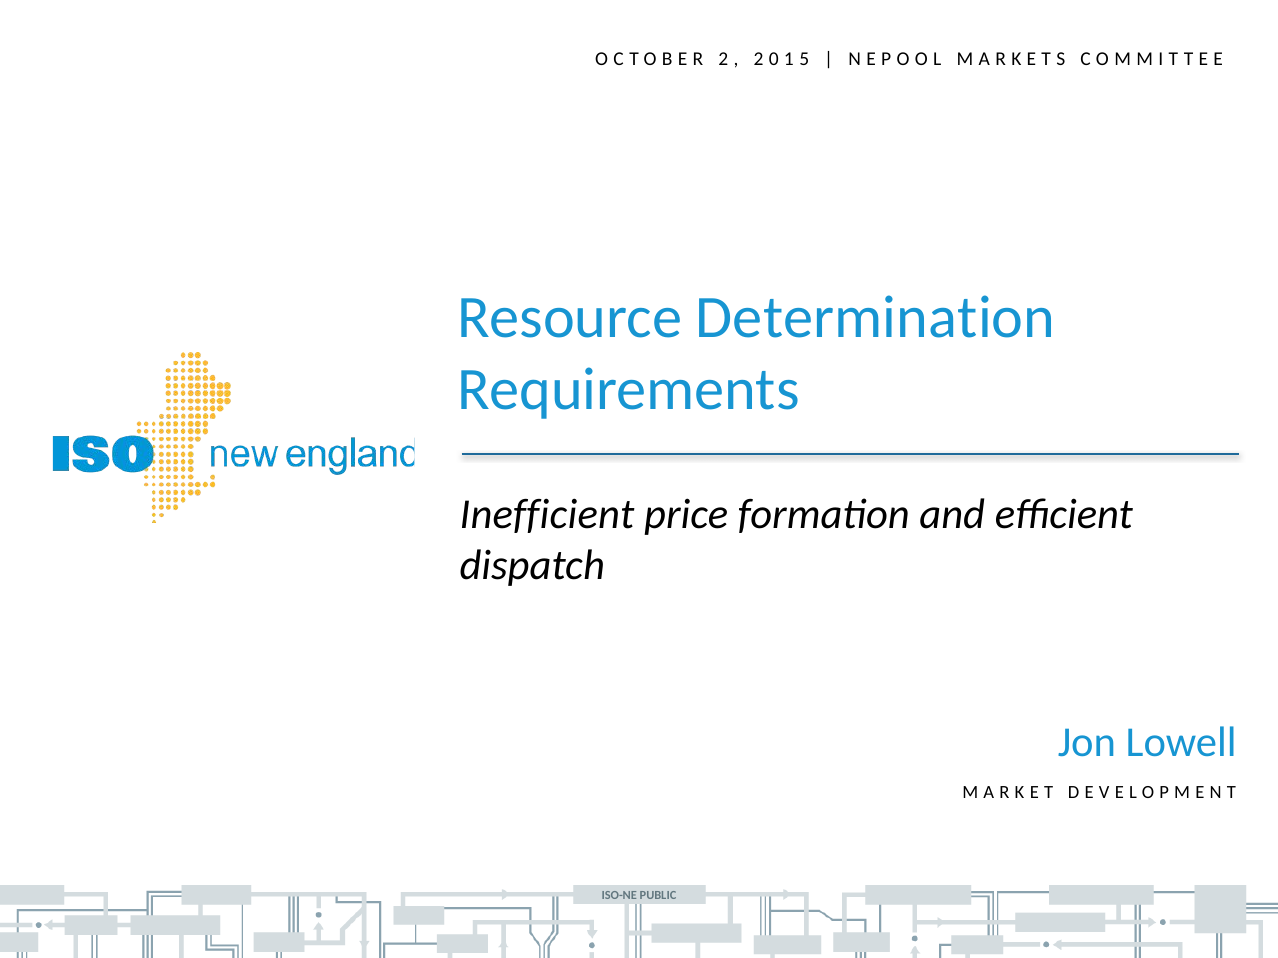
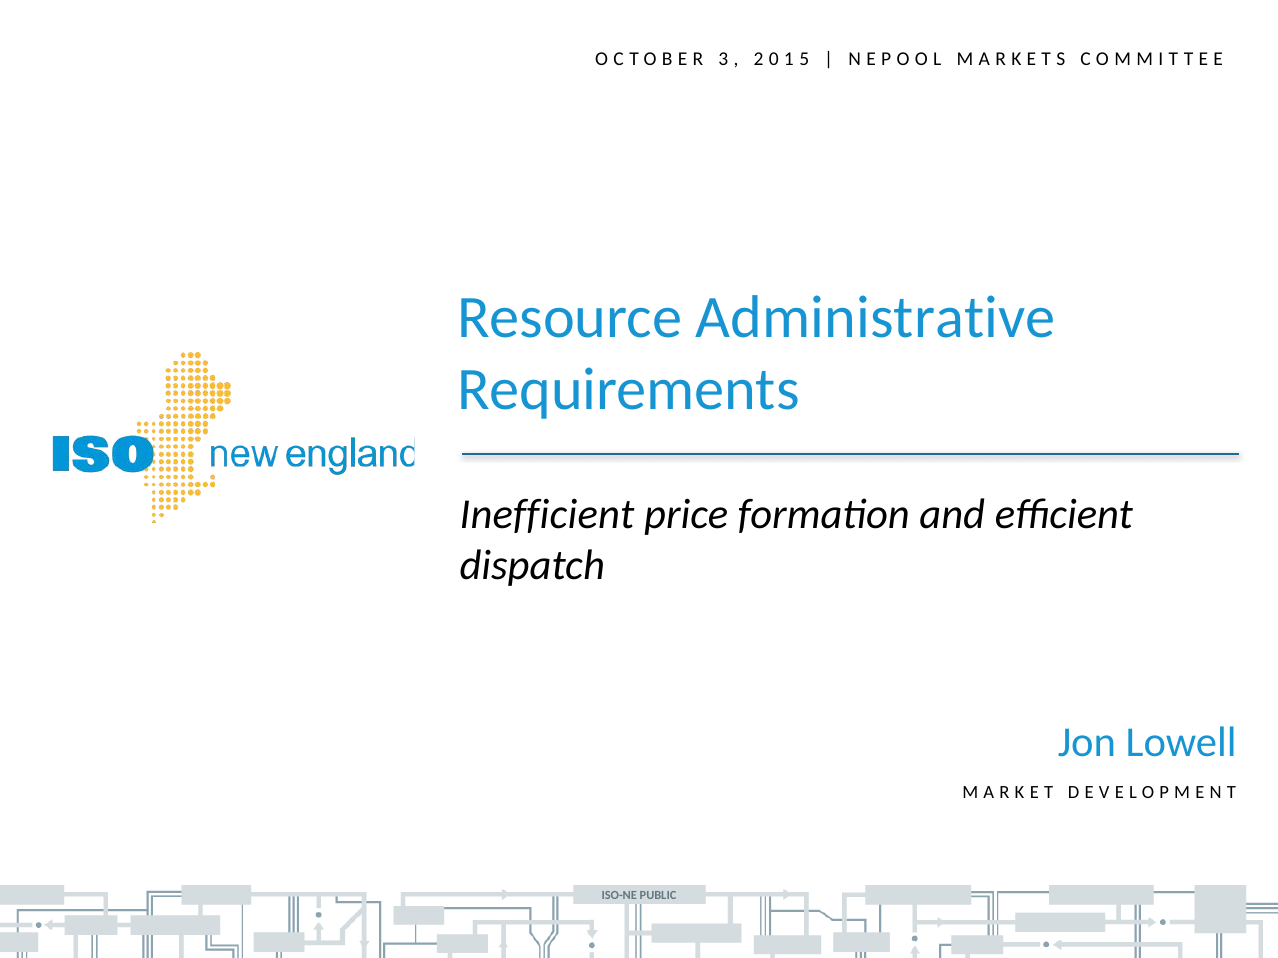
2 at (723, 59): 2 -> 3
Determination: Determination -> Administrative
